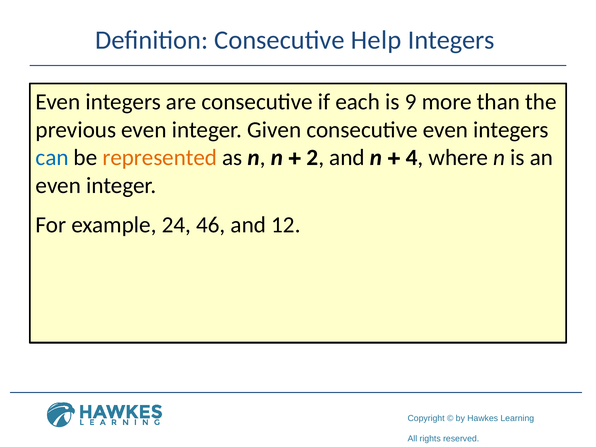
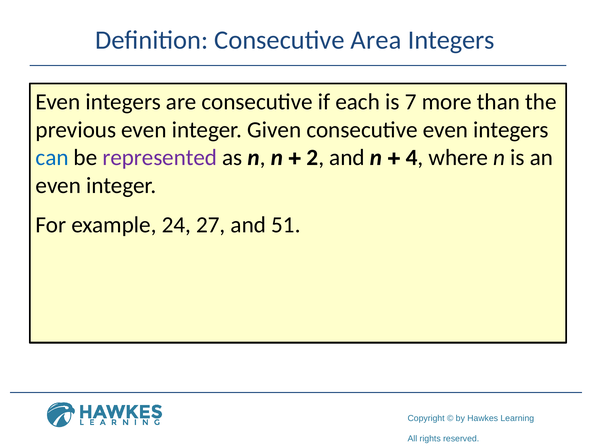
Help: Help -> Area
9: 9 -> 7
represented colour: orange -> purple
46: 46 -> 27
12: 12 -> 51
